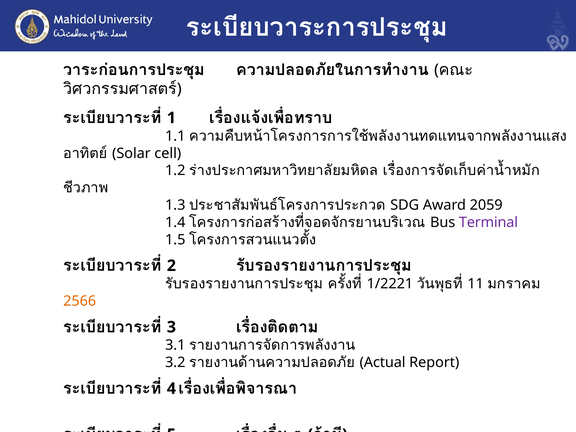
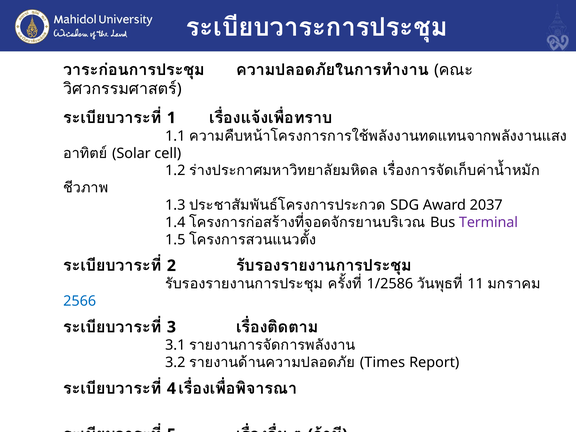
2059: 2059 -> 2037
1/2221: 1/2221 -> 1/2586
2566 colour: orange -> blue
Actual: Actual -> Times
